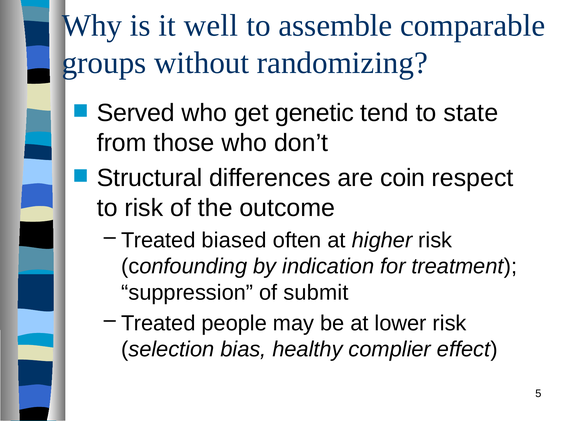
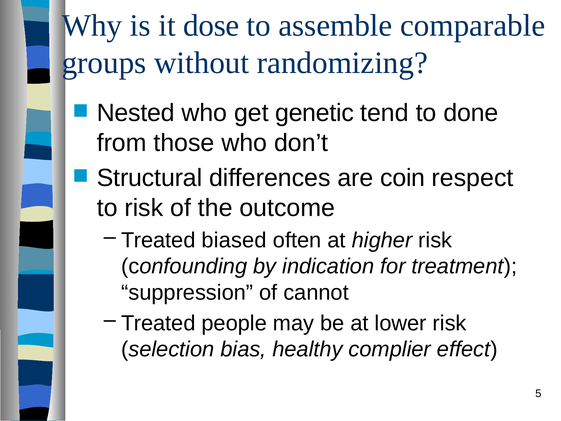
well: well -> dose
Served: Served -> Nested
state: state -> done
submit: submit -> cannot
